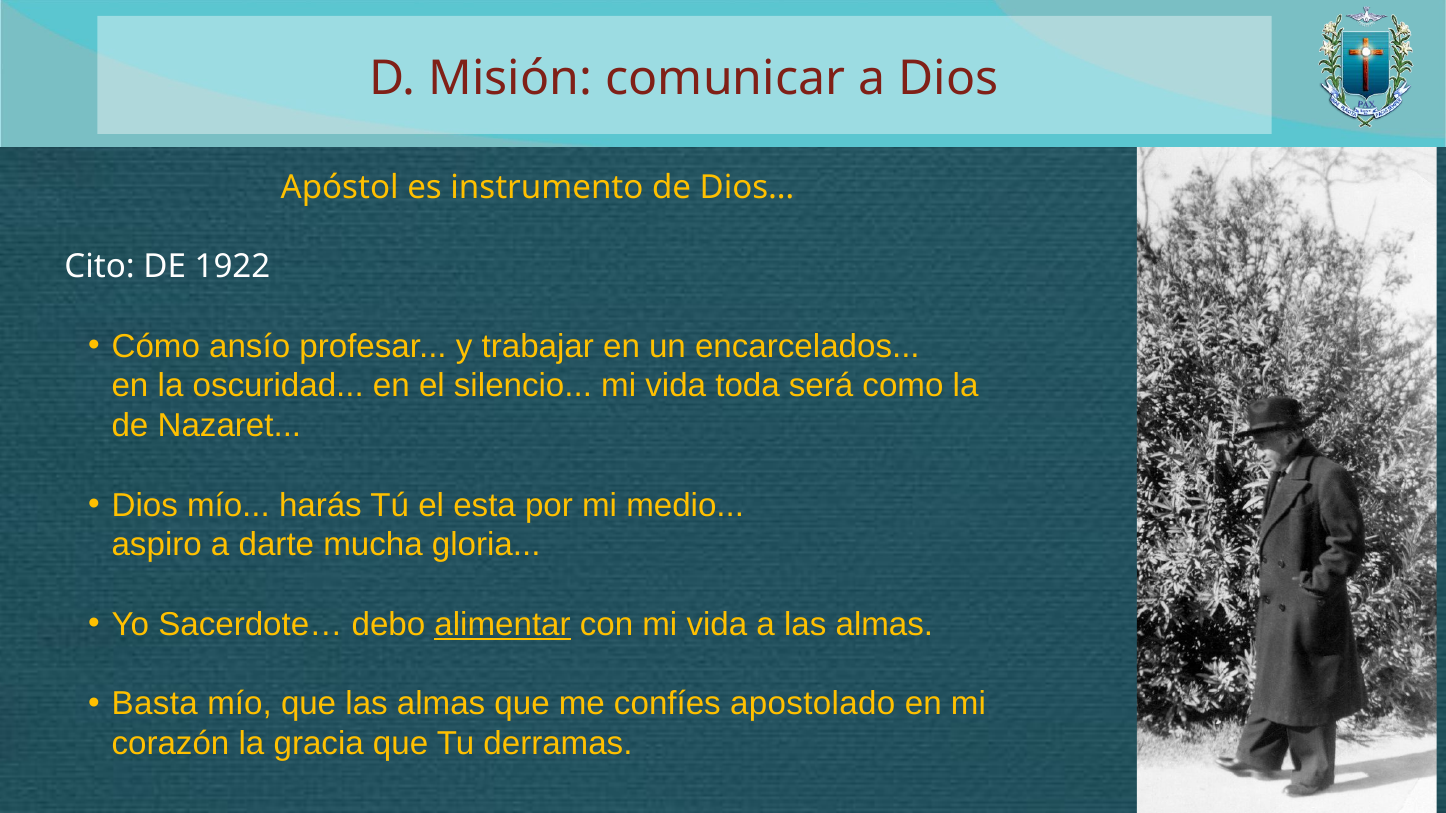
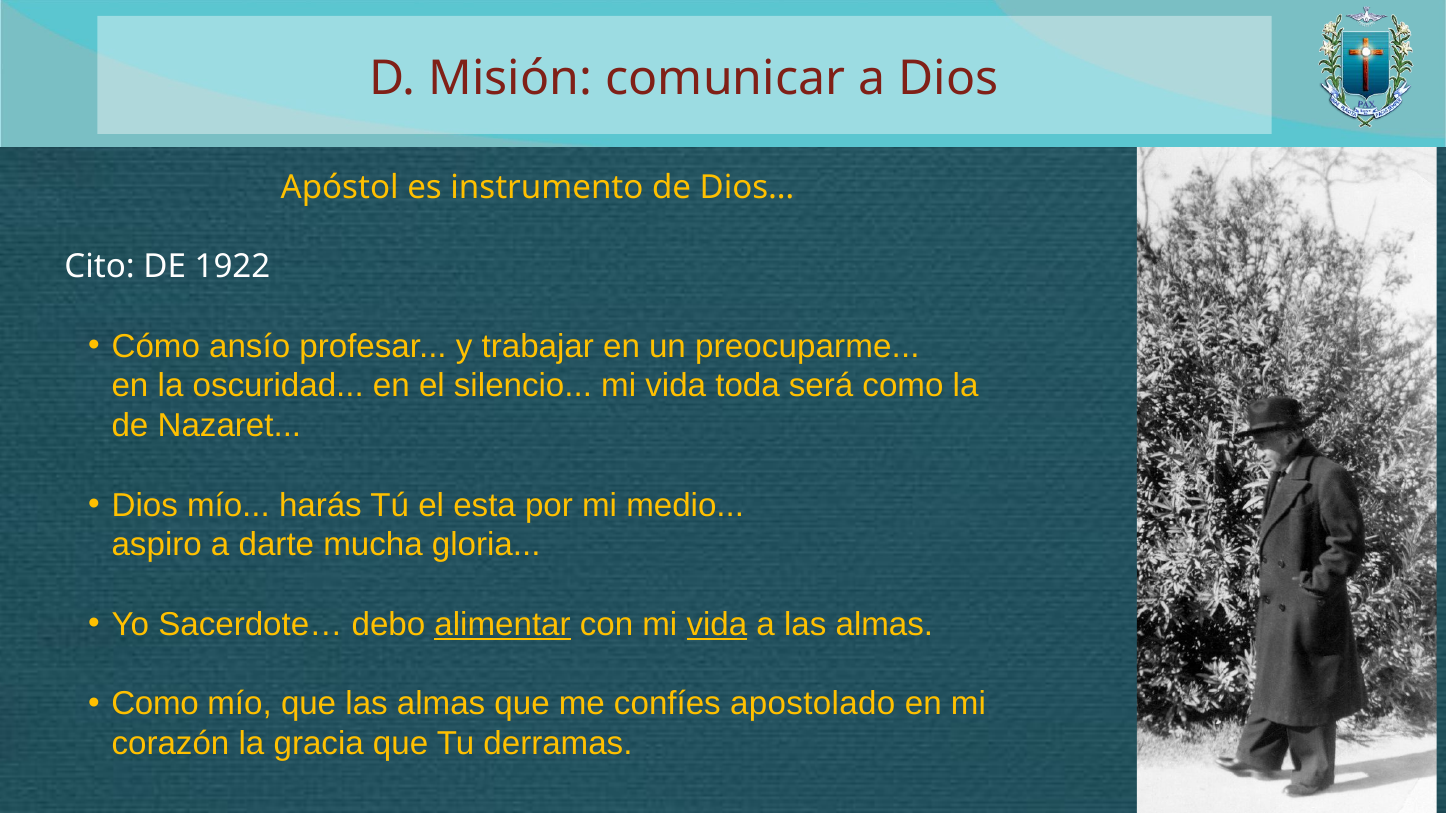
encarcelados: encarcelados -> preocuparme
vida at (717, 625) underline: none -> present
Basta at (155, 704): Basta -> Como
